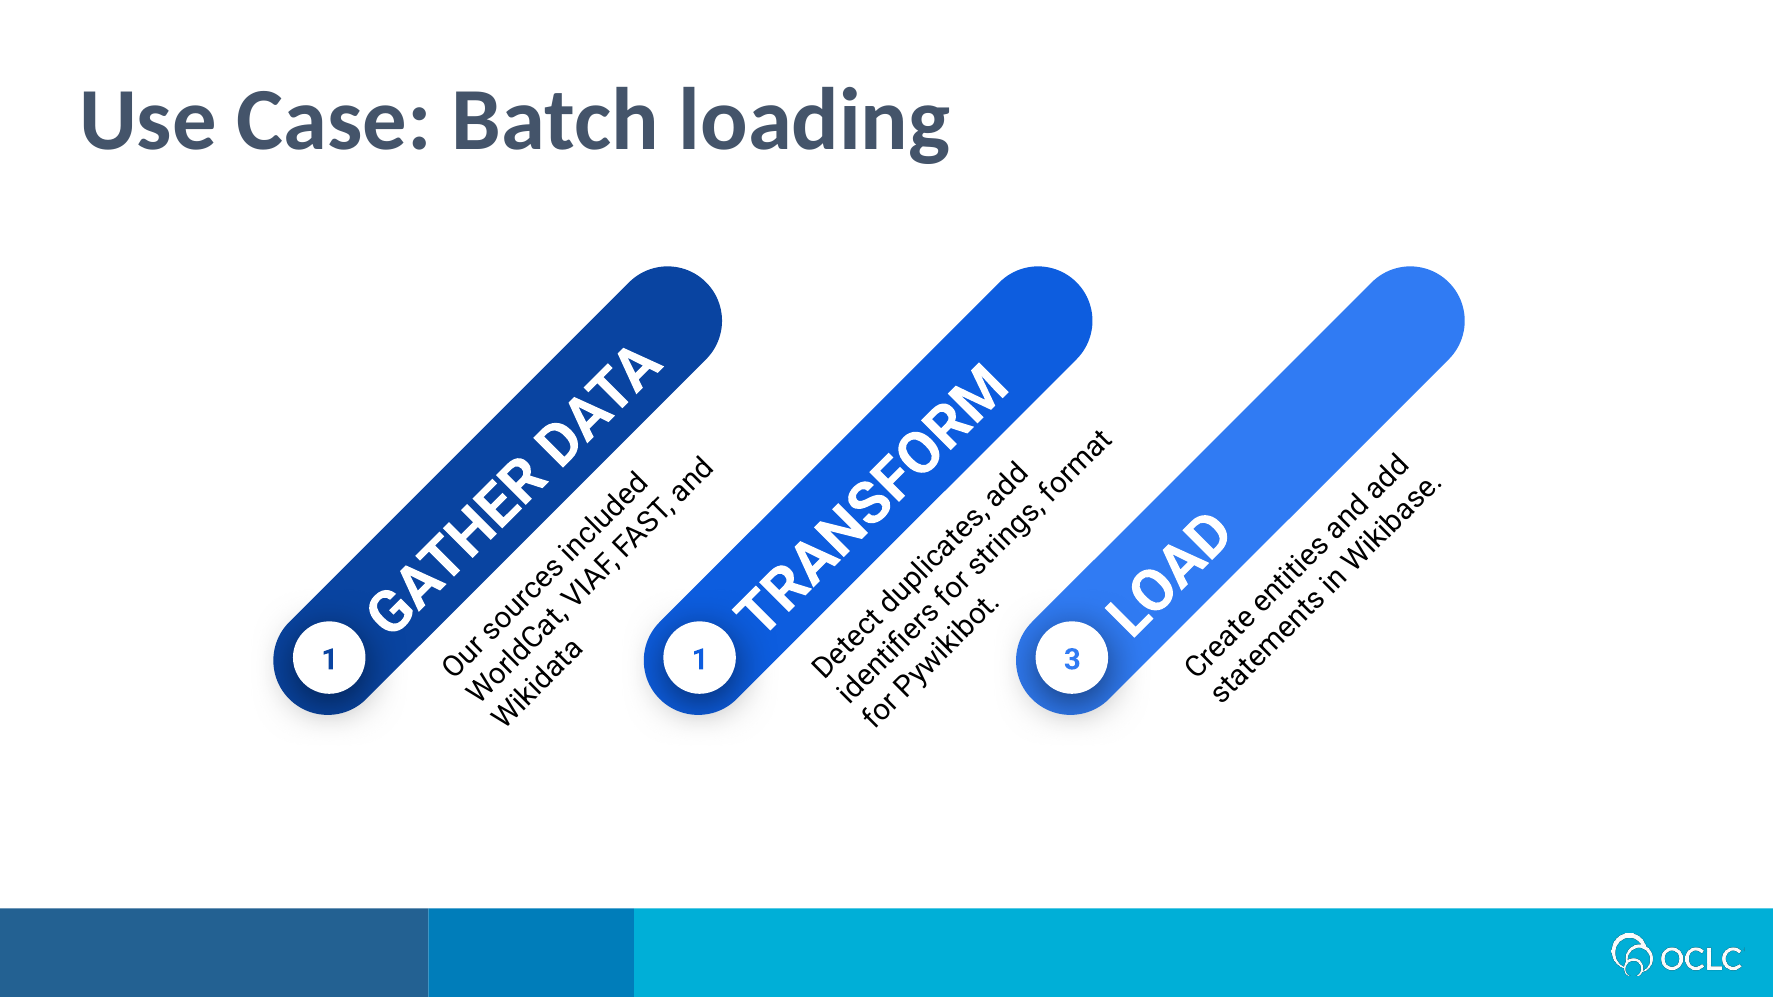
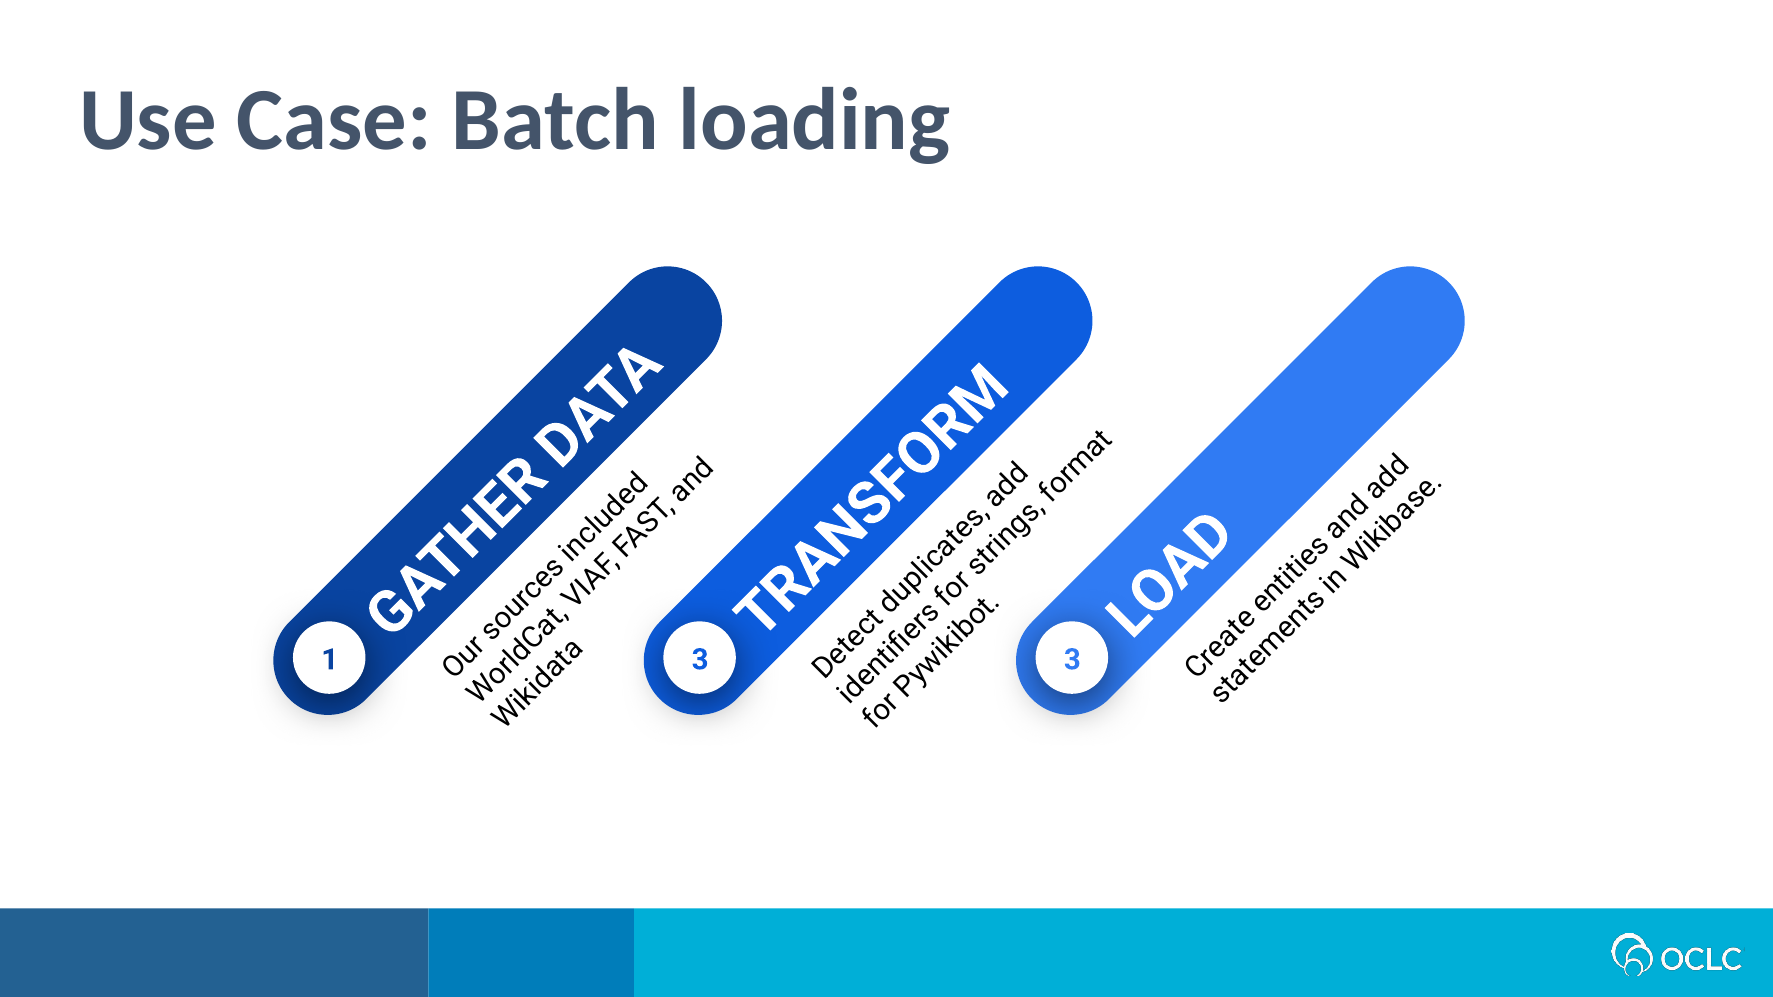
1 at (700, 660): 1 -> 3
